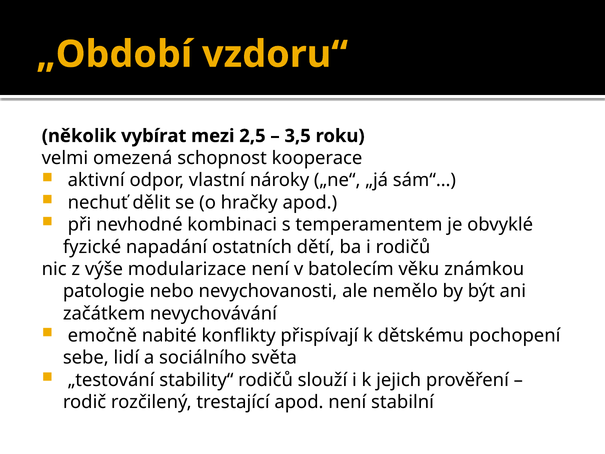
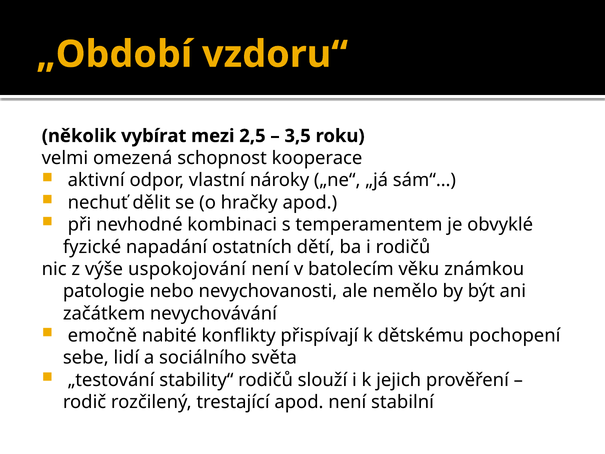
modularizace: modularizace -> uspokojování
